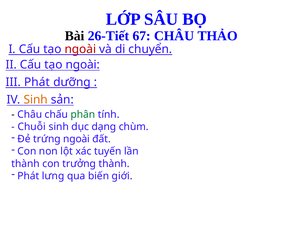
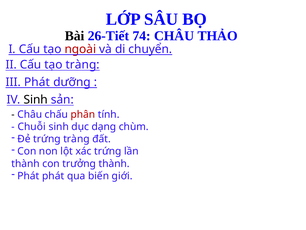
67: 67 -> 74
II Cấu tạo ngoài: ngoài -> tràng
Sinh at (36, 100) colour: orange -> black
phân colour: green -> red
trứng ngoài: ngoài -> tràng
xác tuyến: tuyến -> trứng
Phát lưng: lưng -> phát
